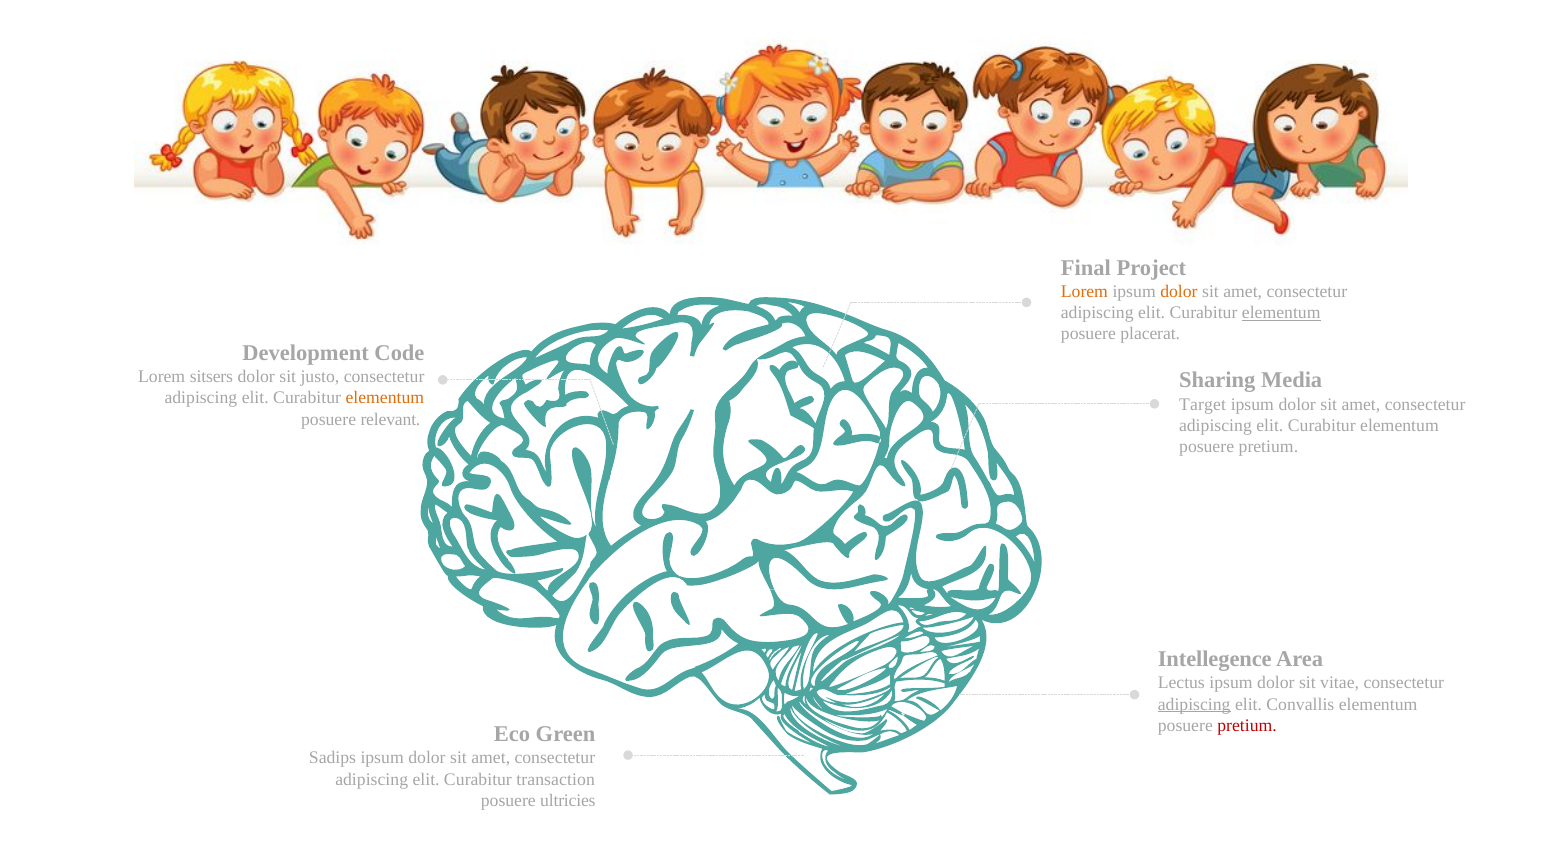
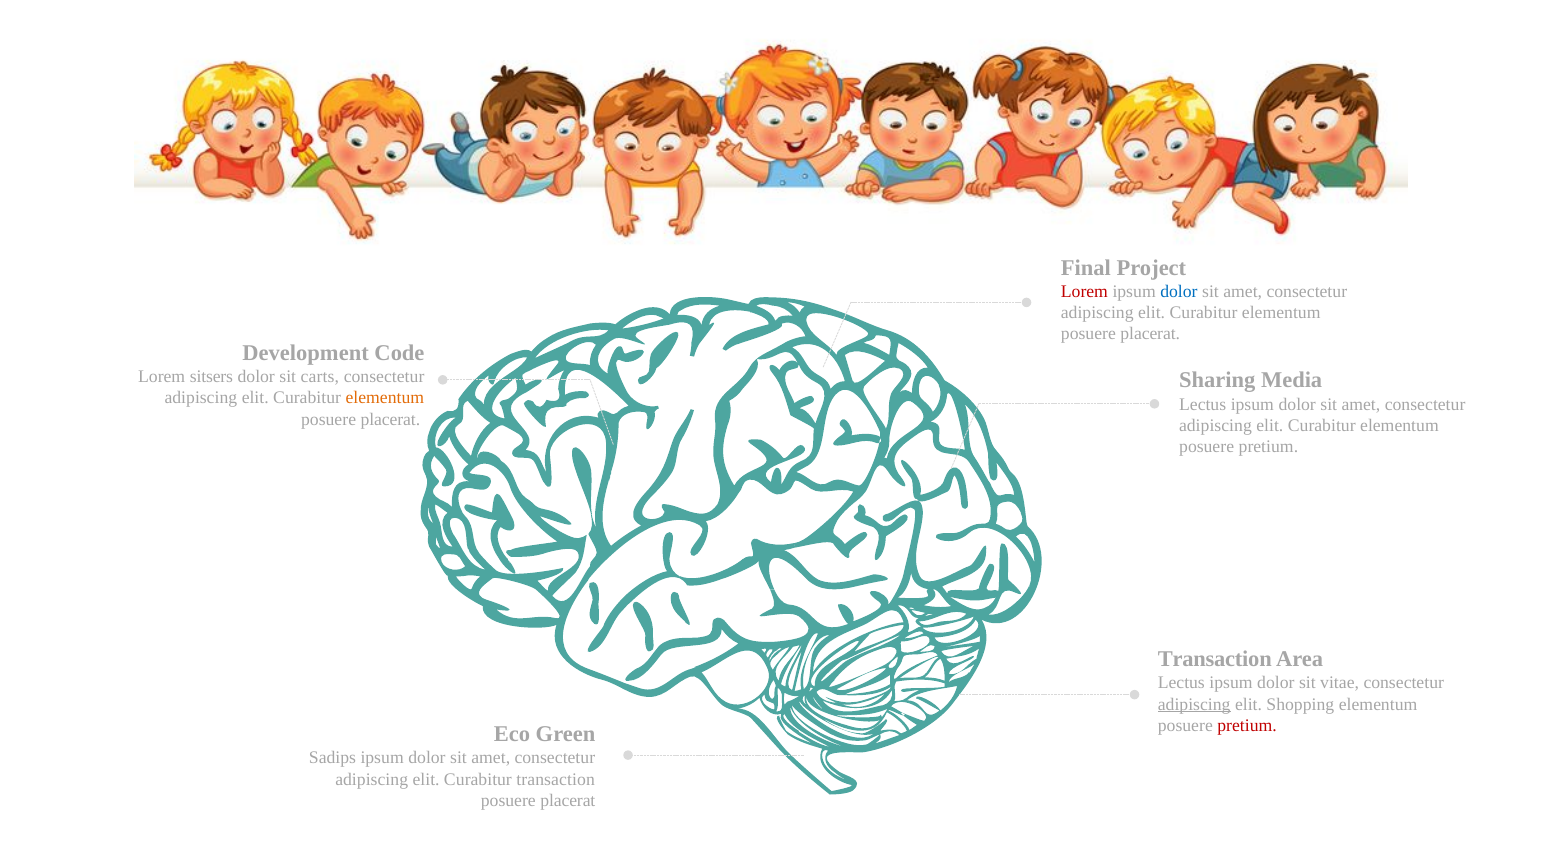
Lorem at (1084, 292) colour: orange -> red
dolor at (1179, 292) colour: orange -> blue
elementum at (1281, 313) underline: present -> none
justo: justo -> carts
Target at (1203, 404): Target -> Lectus
relevant at (390, 419): relevant -> placerat
Intellegence at (1215, 659): Intellegence -> Transaction
Convallis: Convallis -> Shopping
ultricies at (568, 800): ultricies -> placerat
